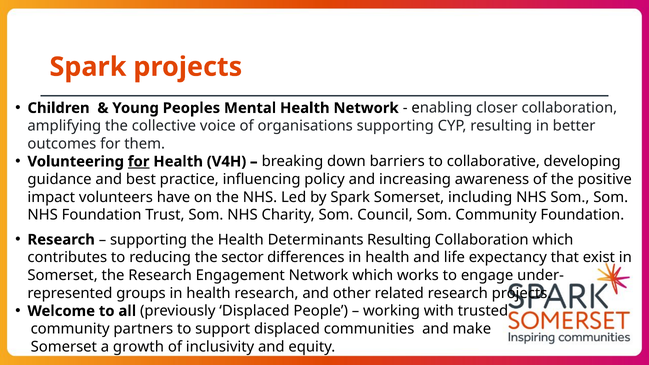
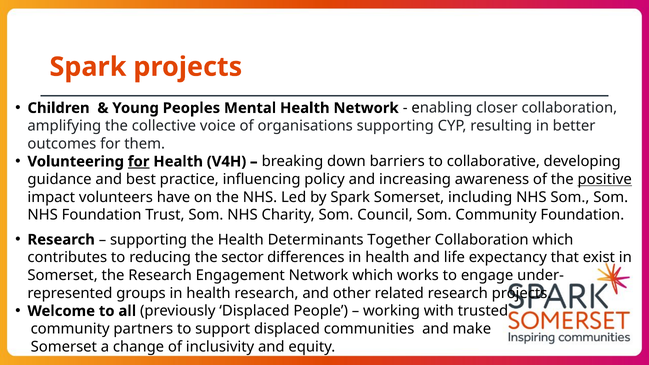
positive underline: none -> present
Determinants Resulting: Resulting -> Together
growth: growth -> change
